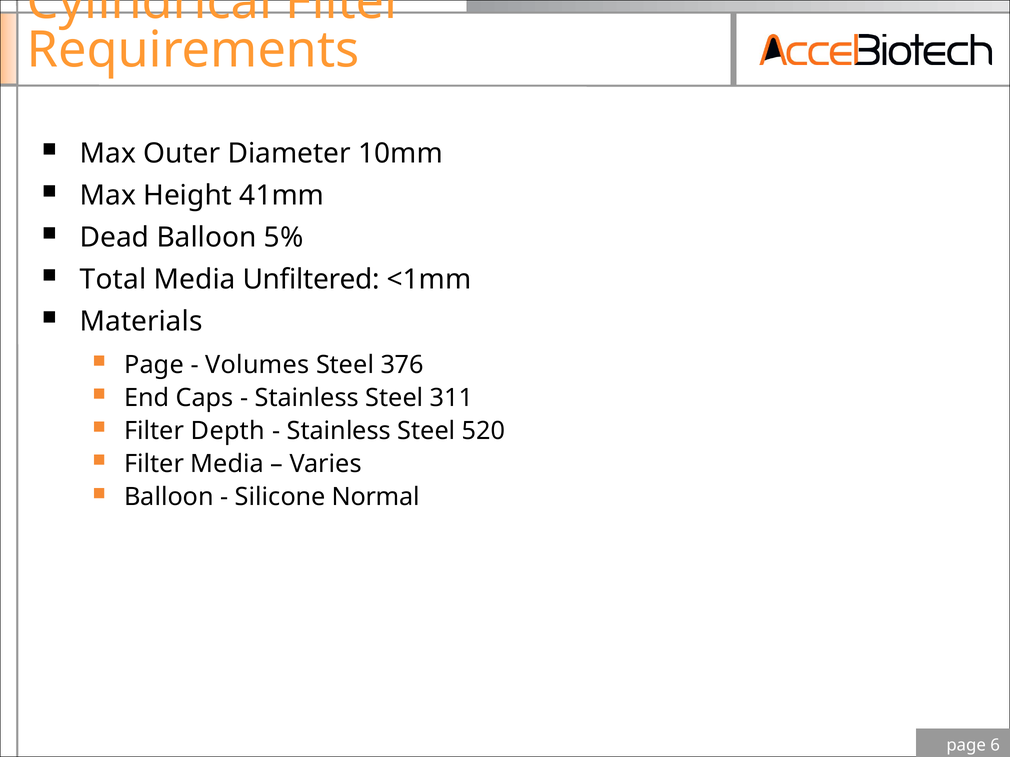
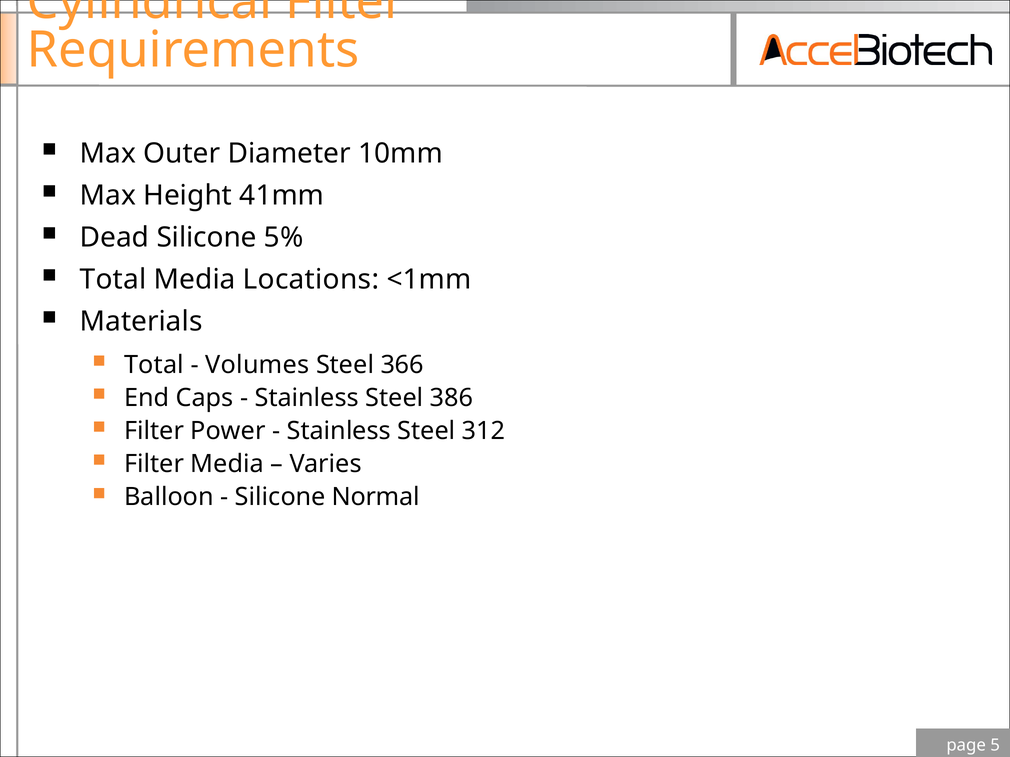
Dead Balloon: Balloon -> Silicone
Unfiltered: Unfiltered -> Locations
Page at (154, 365): Page -> Total
376: 376 -> 366
311: 311 -> 386
Depth: Depth -> Power
520: 520 -> 312
6: 6 -> 5
